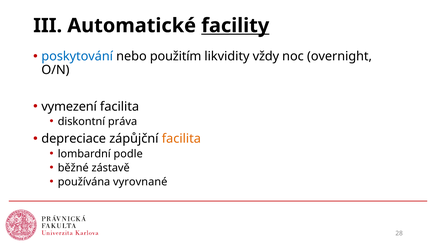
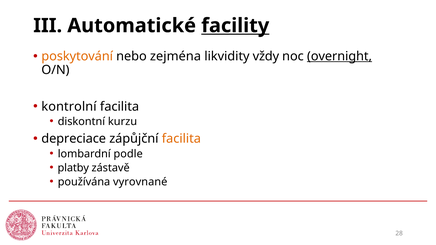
poskytování colour: blue -> orange
použitím: použitím -> zejména
overnight underline: none -> present
vymezení: vymezení -> kontrolní
práva: práva -> kurzu
běžné: běžné -> platby
